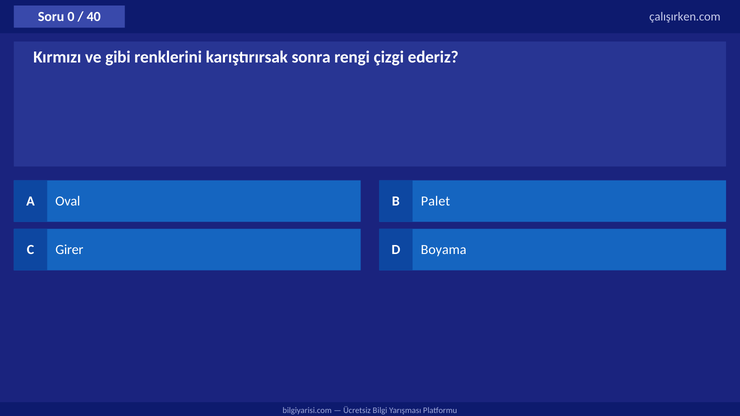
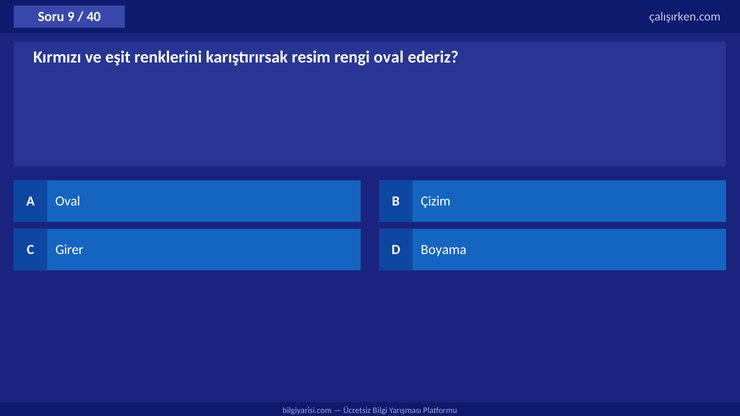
0: 0 -> 9
gibi: gibi -> eşit
sonra: sonra -> resim
rengi çizgi: çizgi -> oval
Palet: Palet -> Çizim
